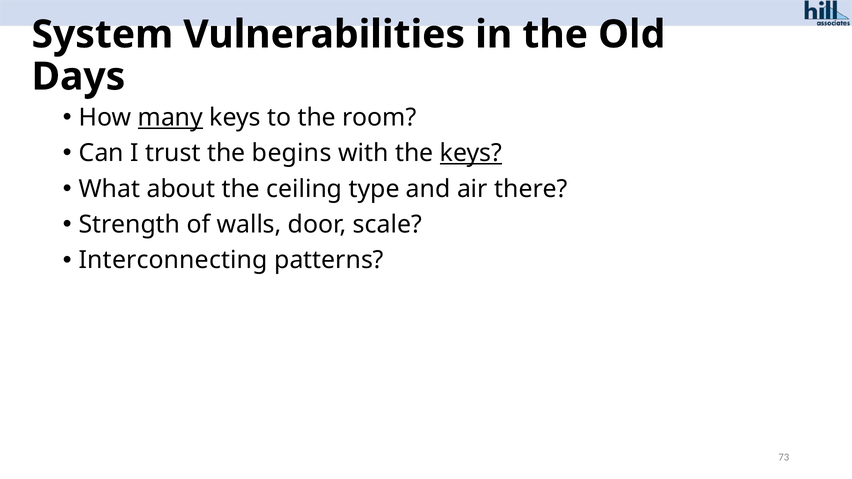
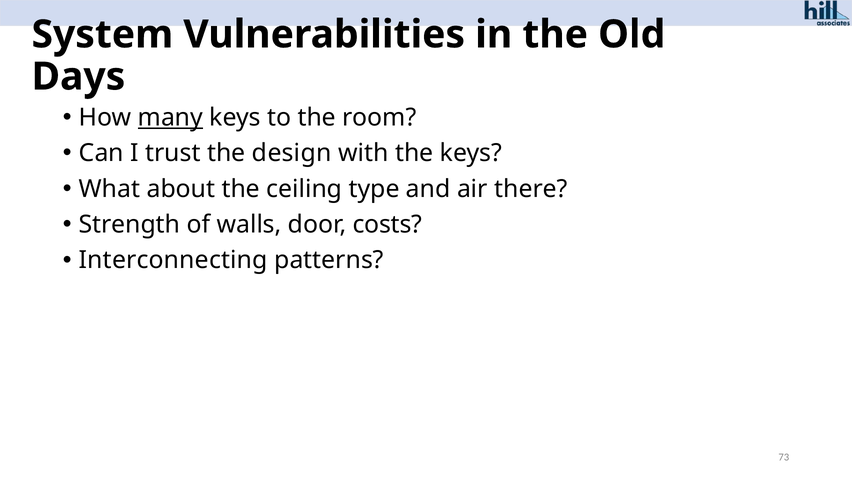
begins: begins -> design
keys at (471, 153) underline: present -> none
scale: scale -> costs
